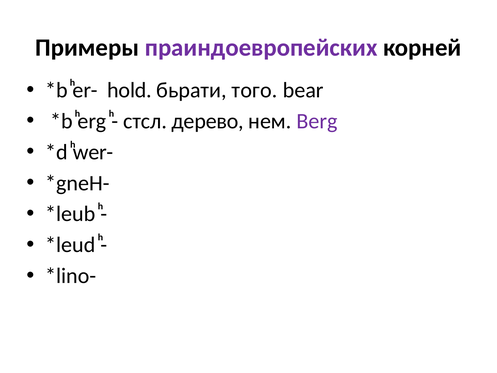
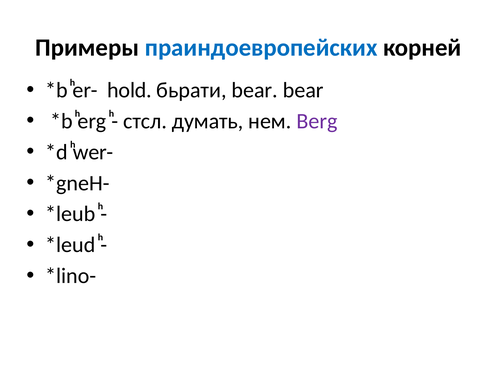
праиндоевропейских colour: purple -> blue
бьрати того: того -> bear
дерево: дерево -> думать
